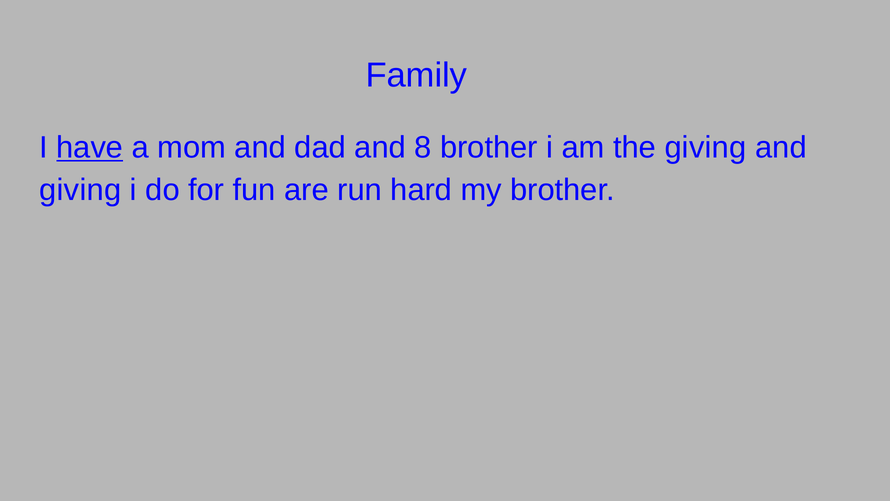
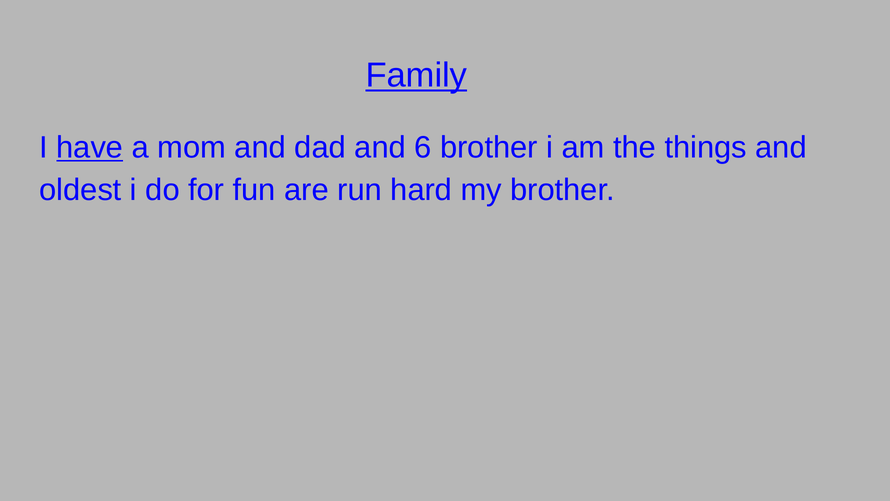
Family underline: none -> present
8: 8 -> 6
the giving: giving -> things
giving at (80, 190): giving -> oldest
